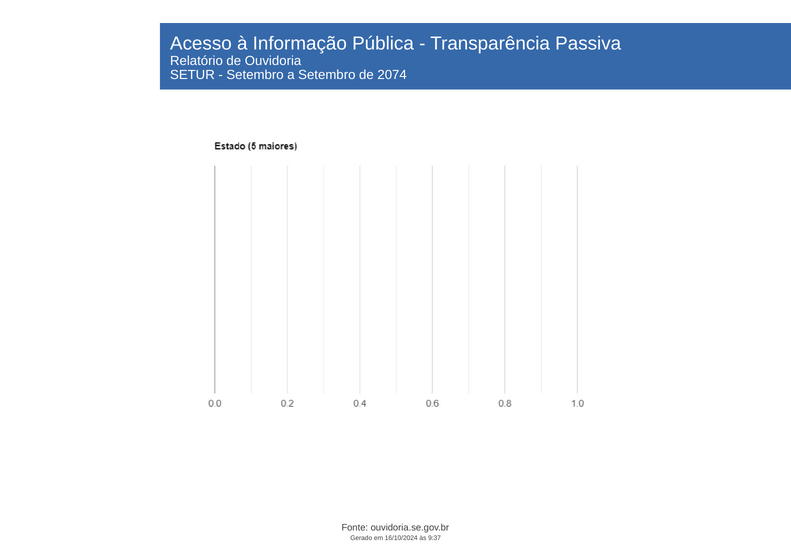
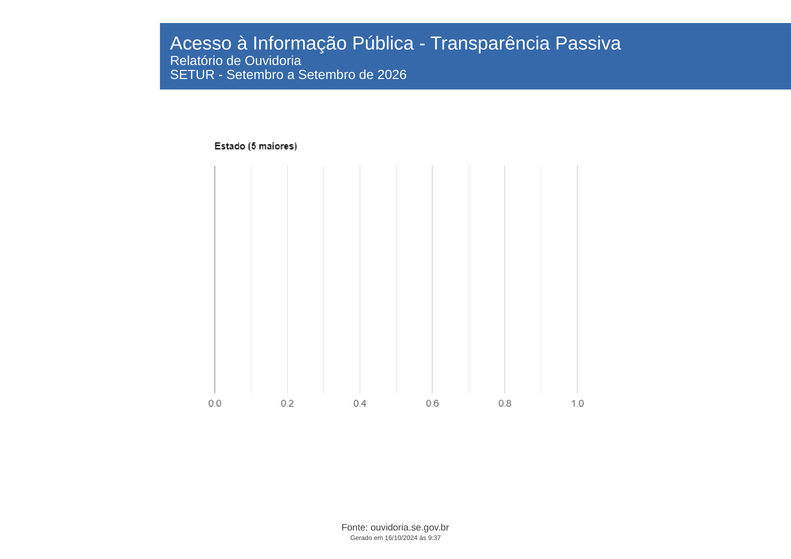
2074: 2074 -> 2026
